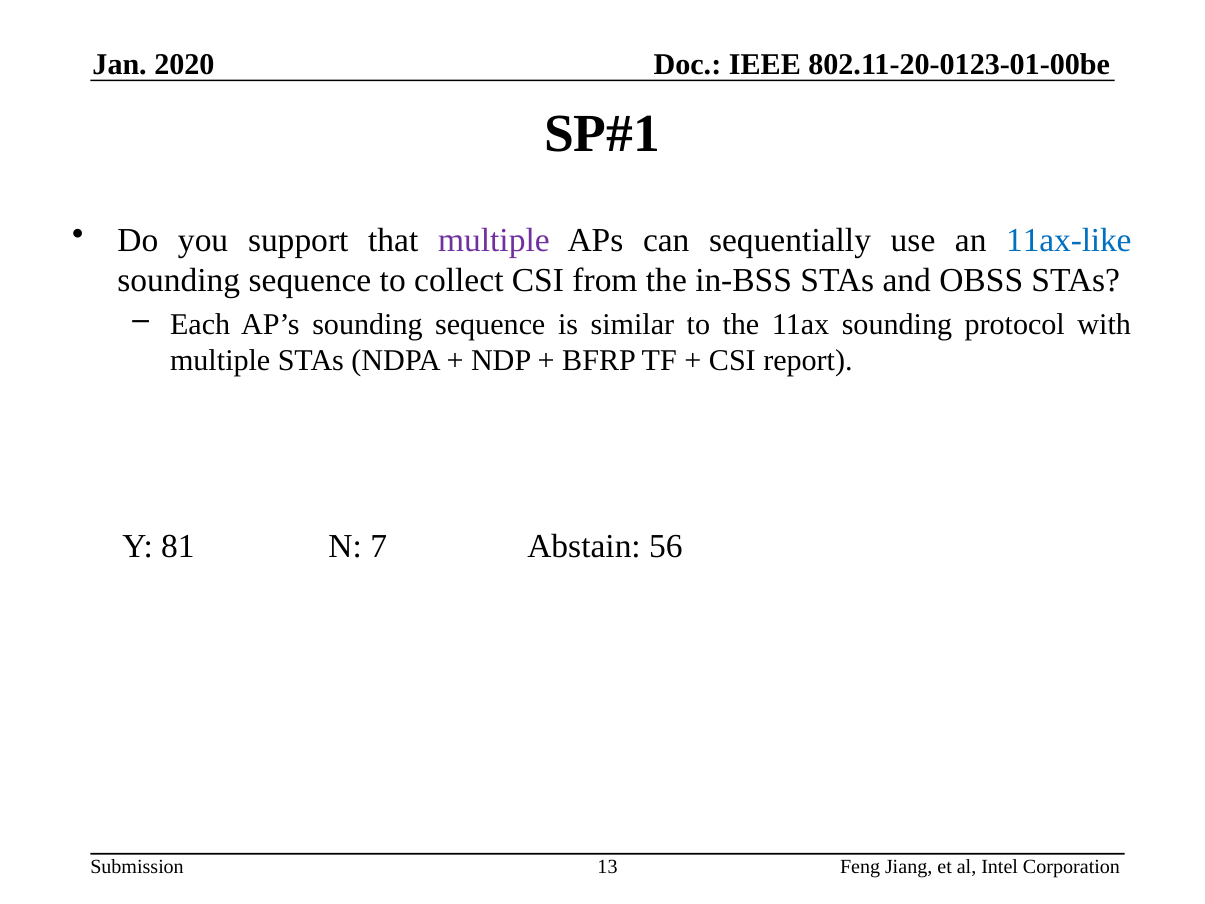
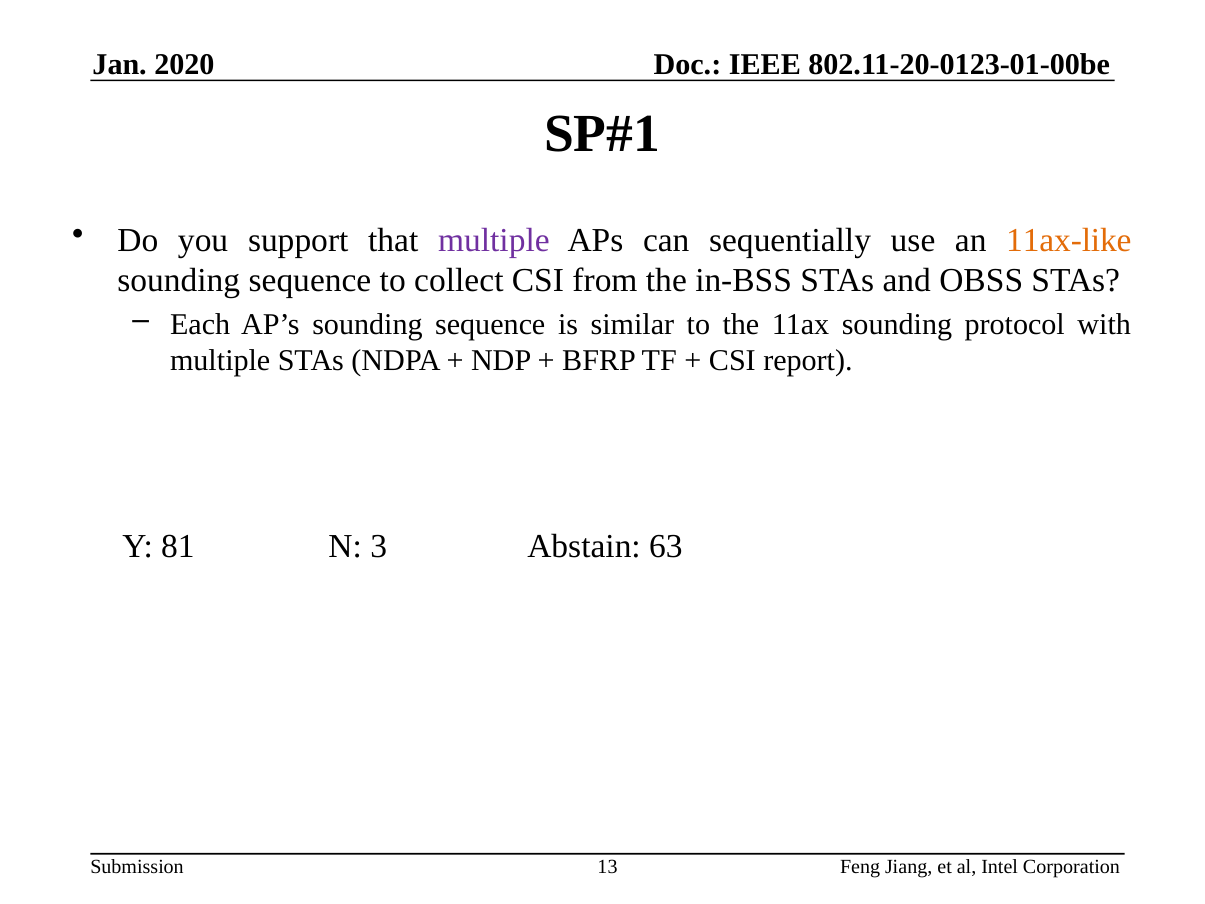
11ax-like colour: blue -> orange
7: 7 -> 3
56: 56 -> 63
